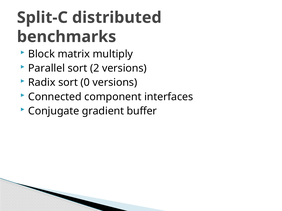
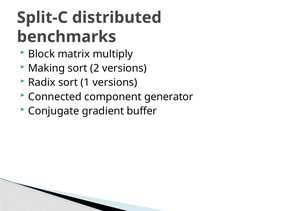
Parallel: Parallel -> Making
0: 0 -> 1
interfaces: interfaces -> generator
